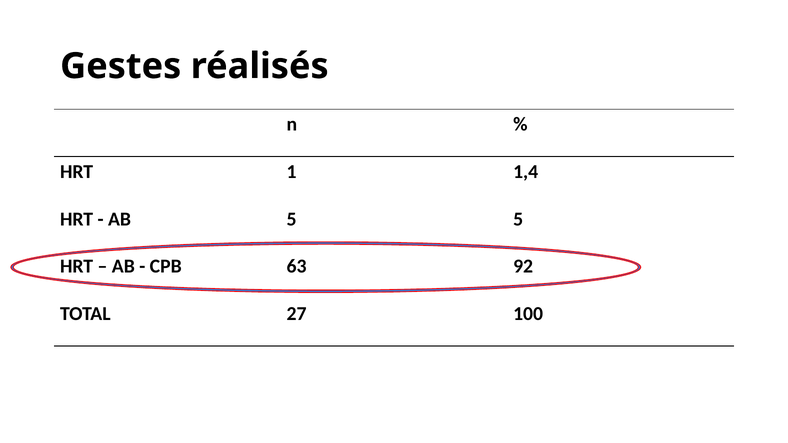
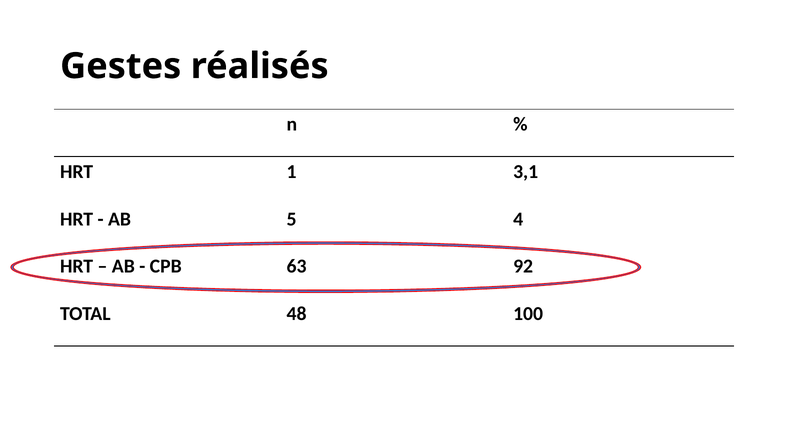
1,4: 1,4 -> 3,1
5 5: 5 -> 4
27: 27 -> 48
